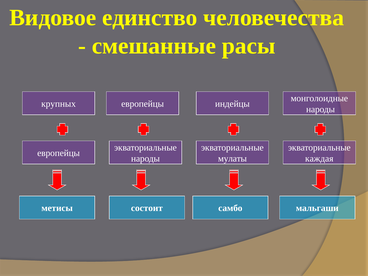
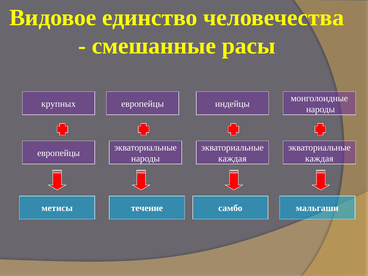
мулаты at (232, 159): мулаты -> каждая
состоит: состоит -> течение
